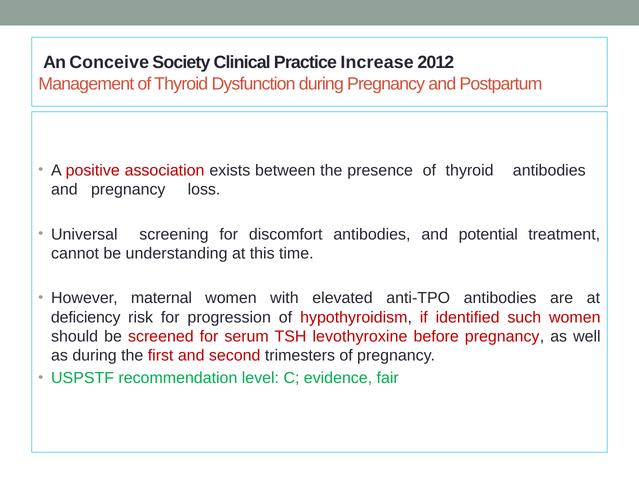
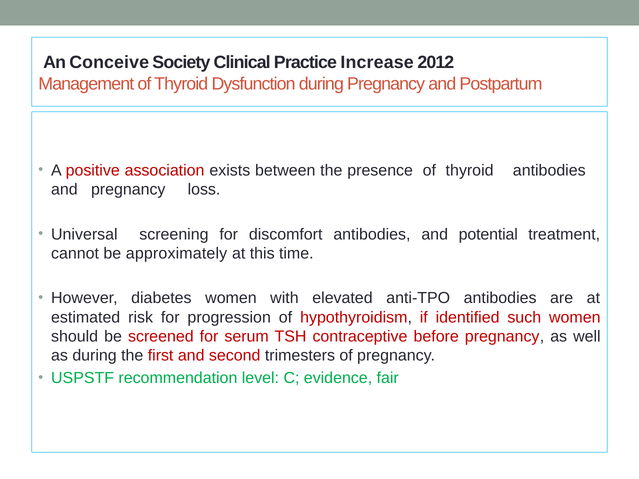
understanding: understanding -> approximately
maternal: maternal -> diabetes
deficiency: deficiency -> estimated
levothyroxine: levothyroxine -> contraceptive
